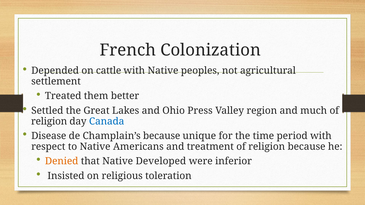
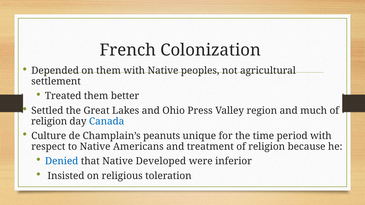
on cattle: cattle -> them
Disease: Disease -> Culture
Champlain’s because: because -> peanuts
Denied colour: orange -> blue
